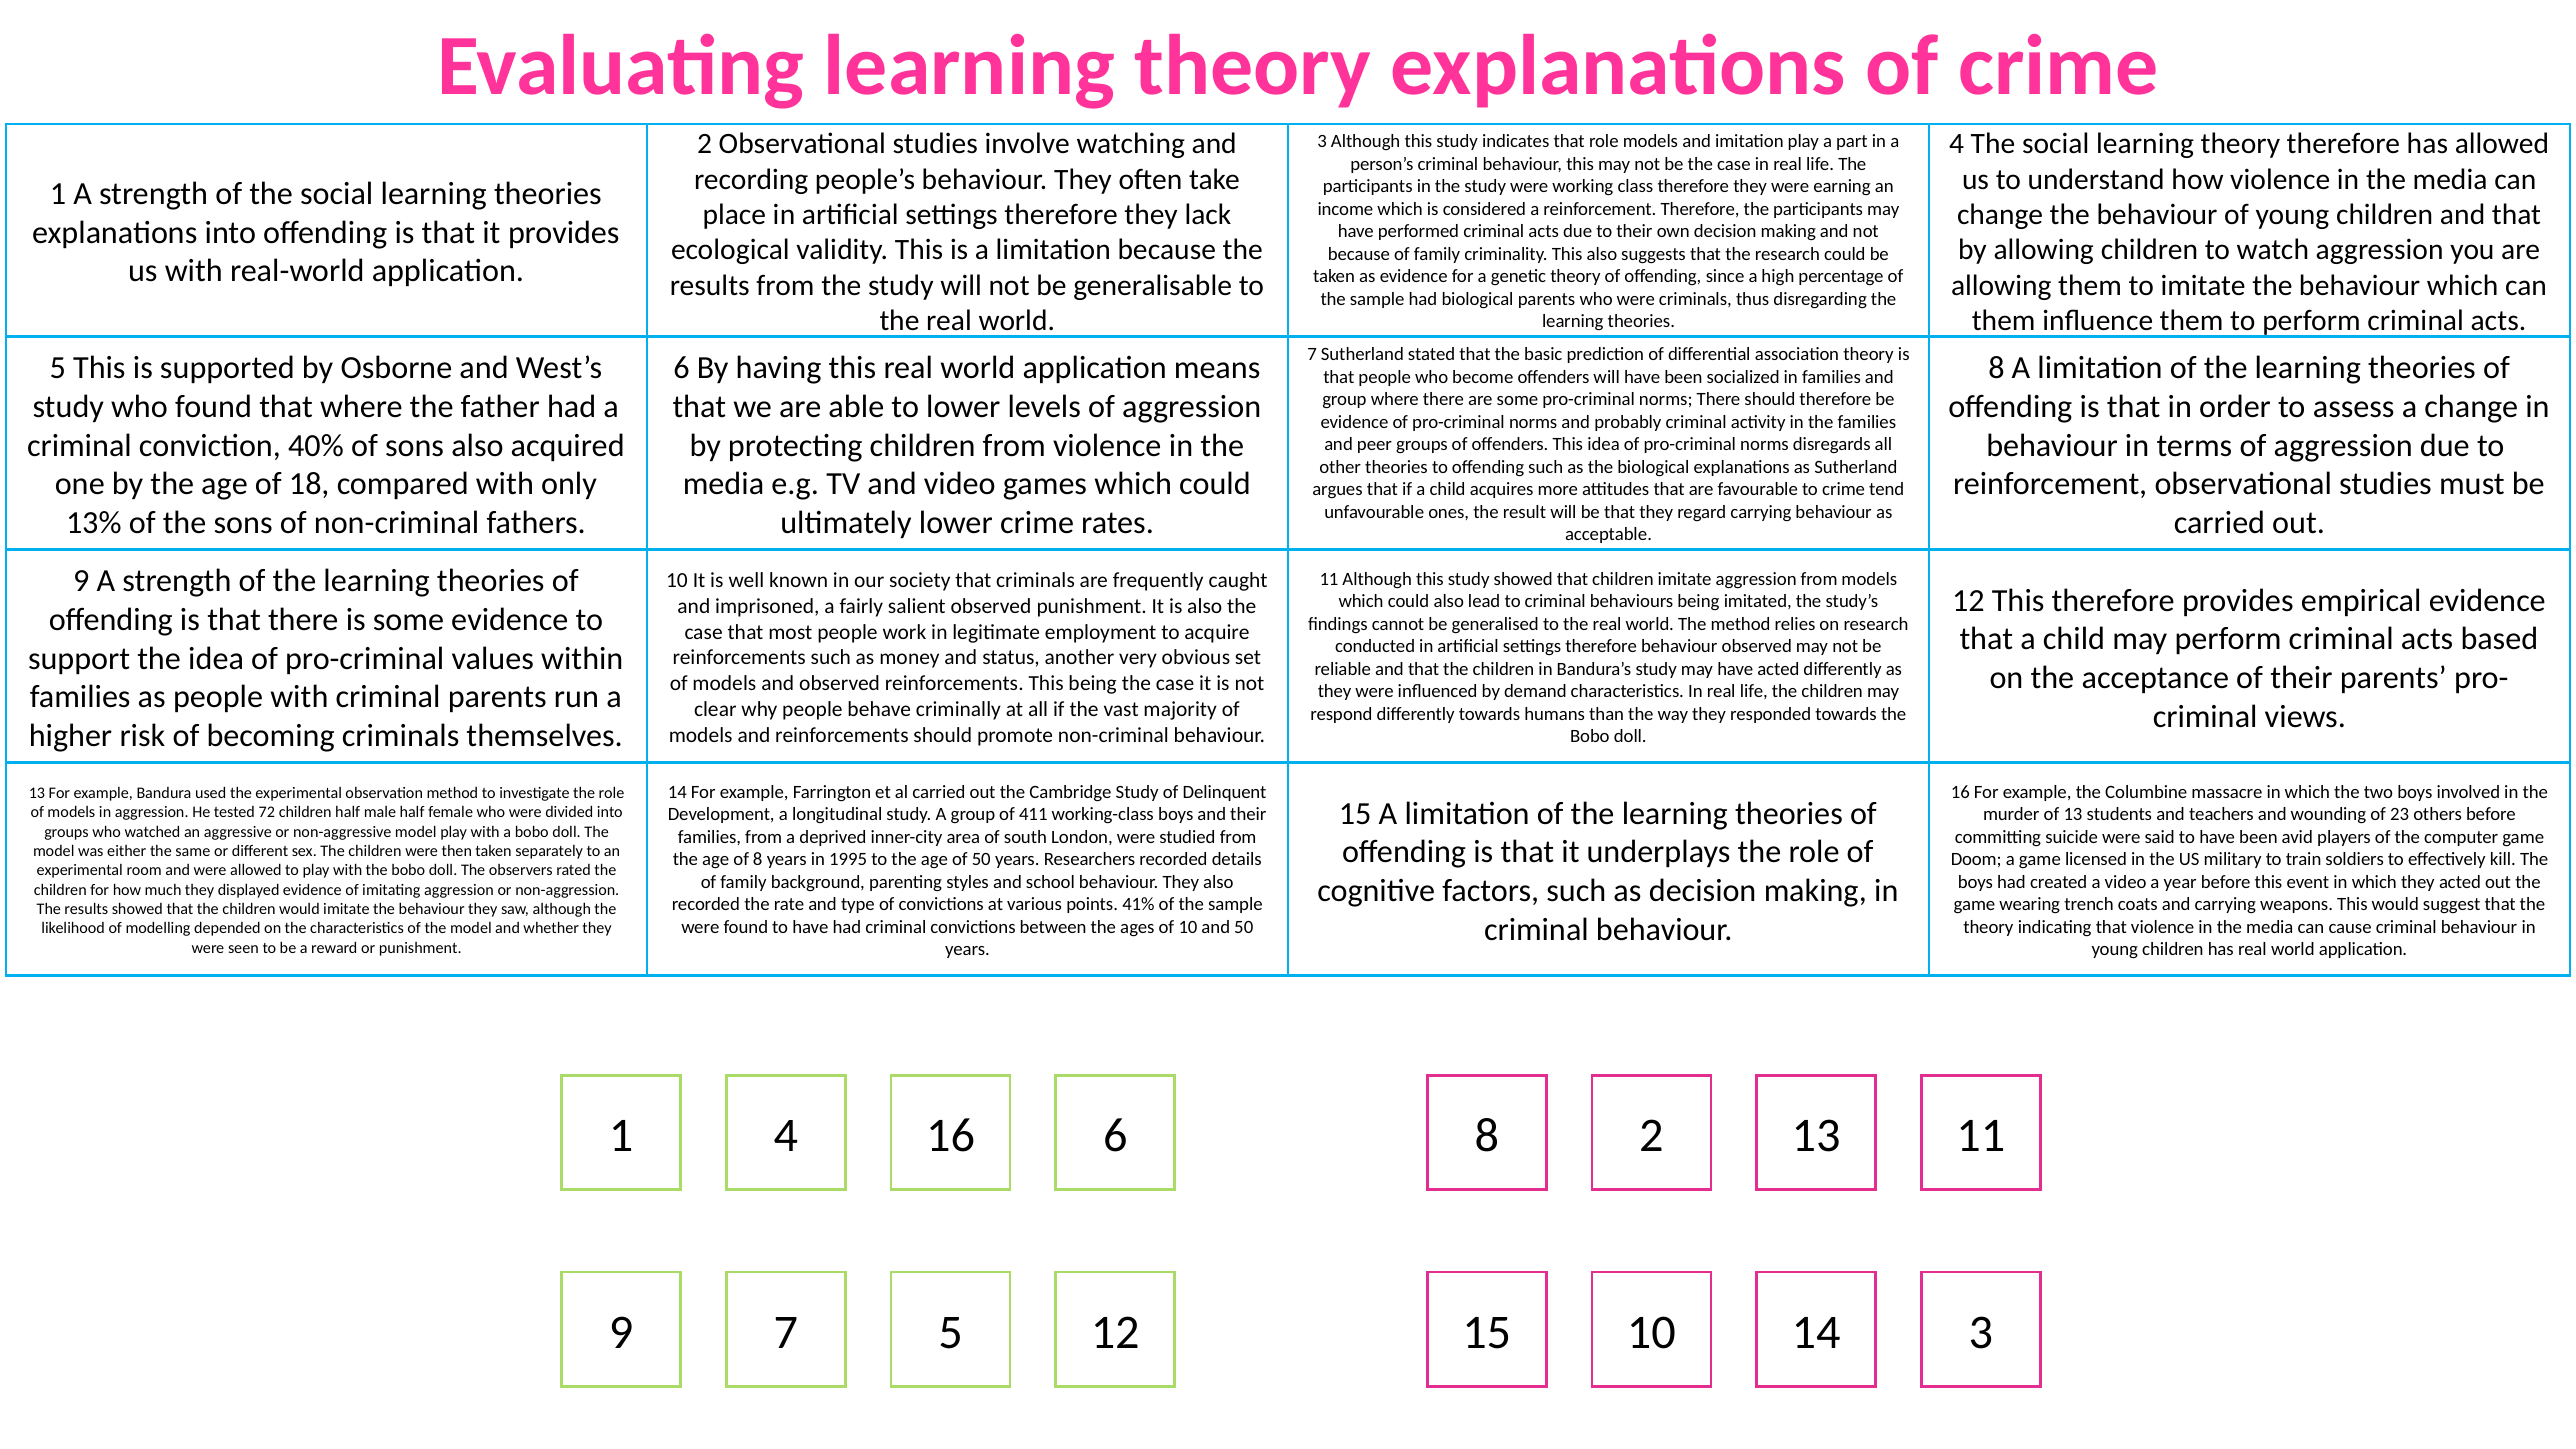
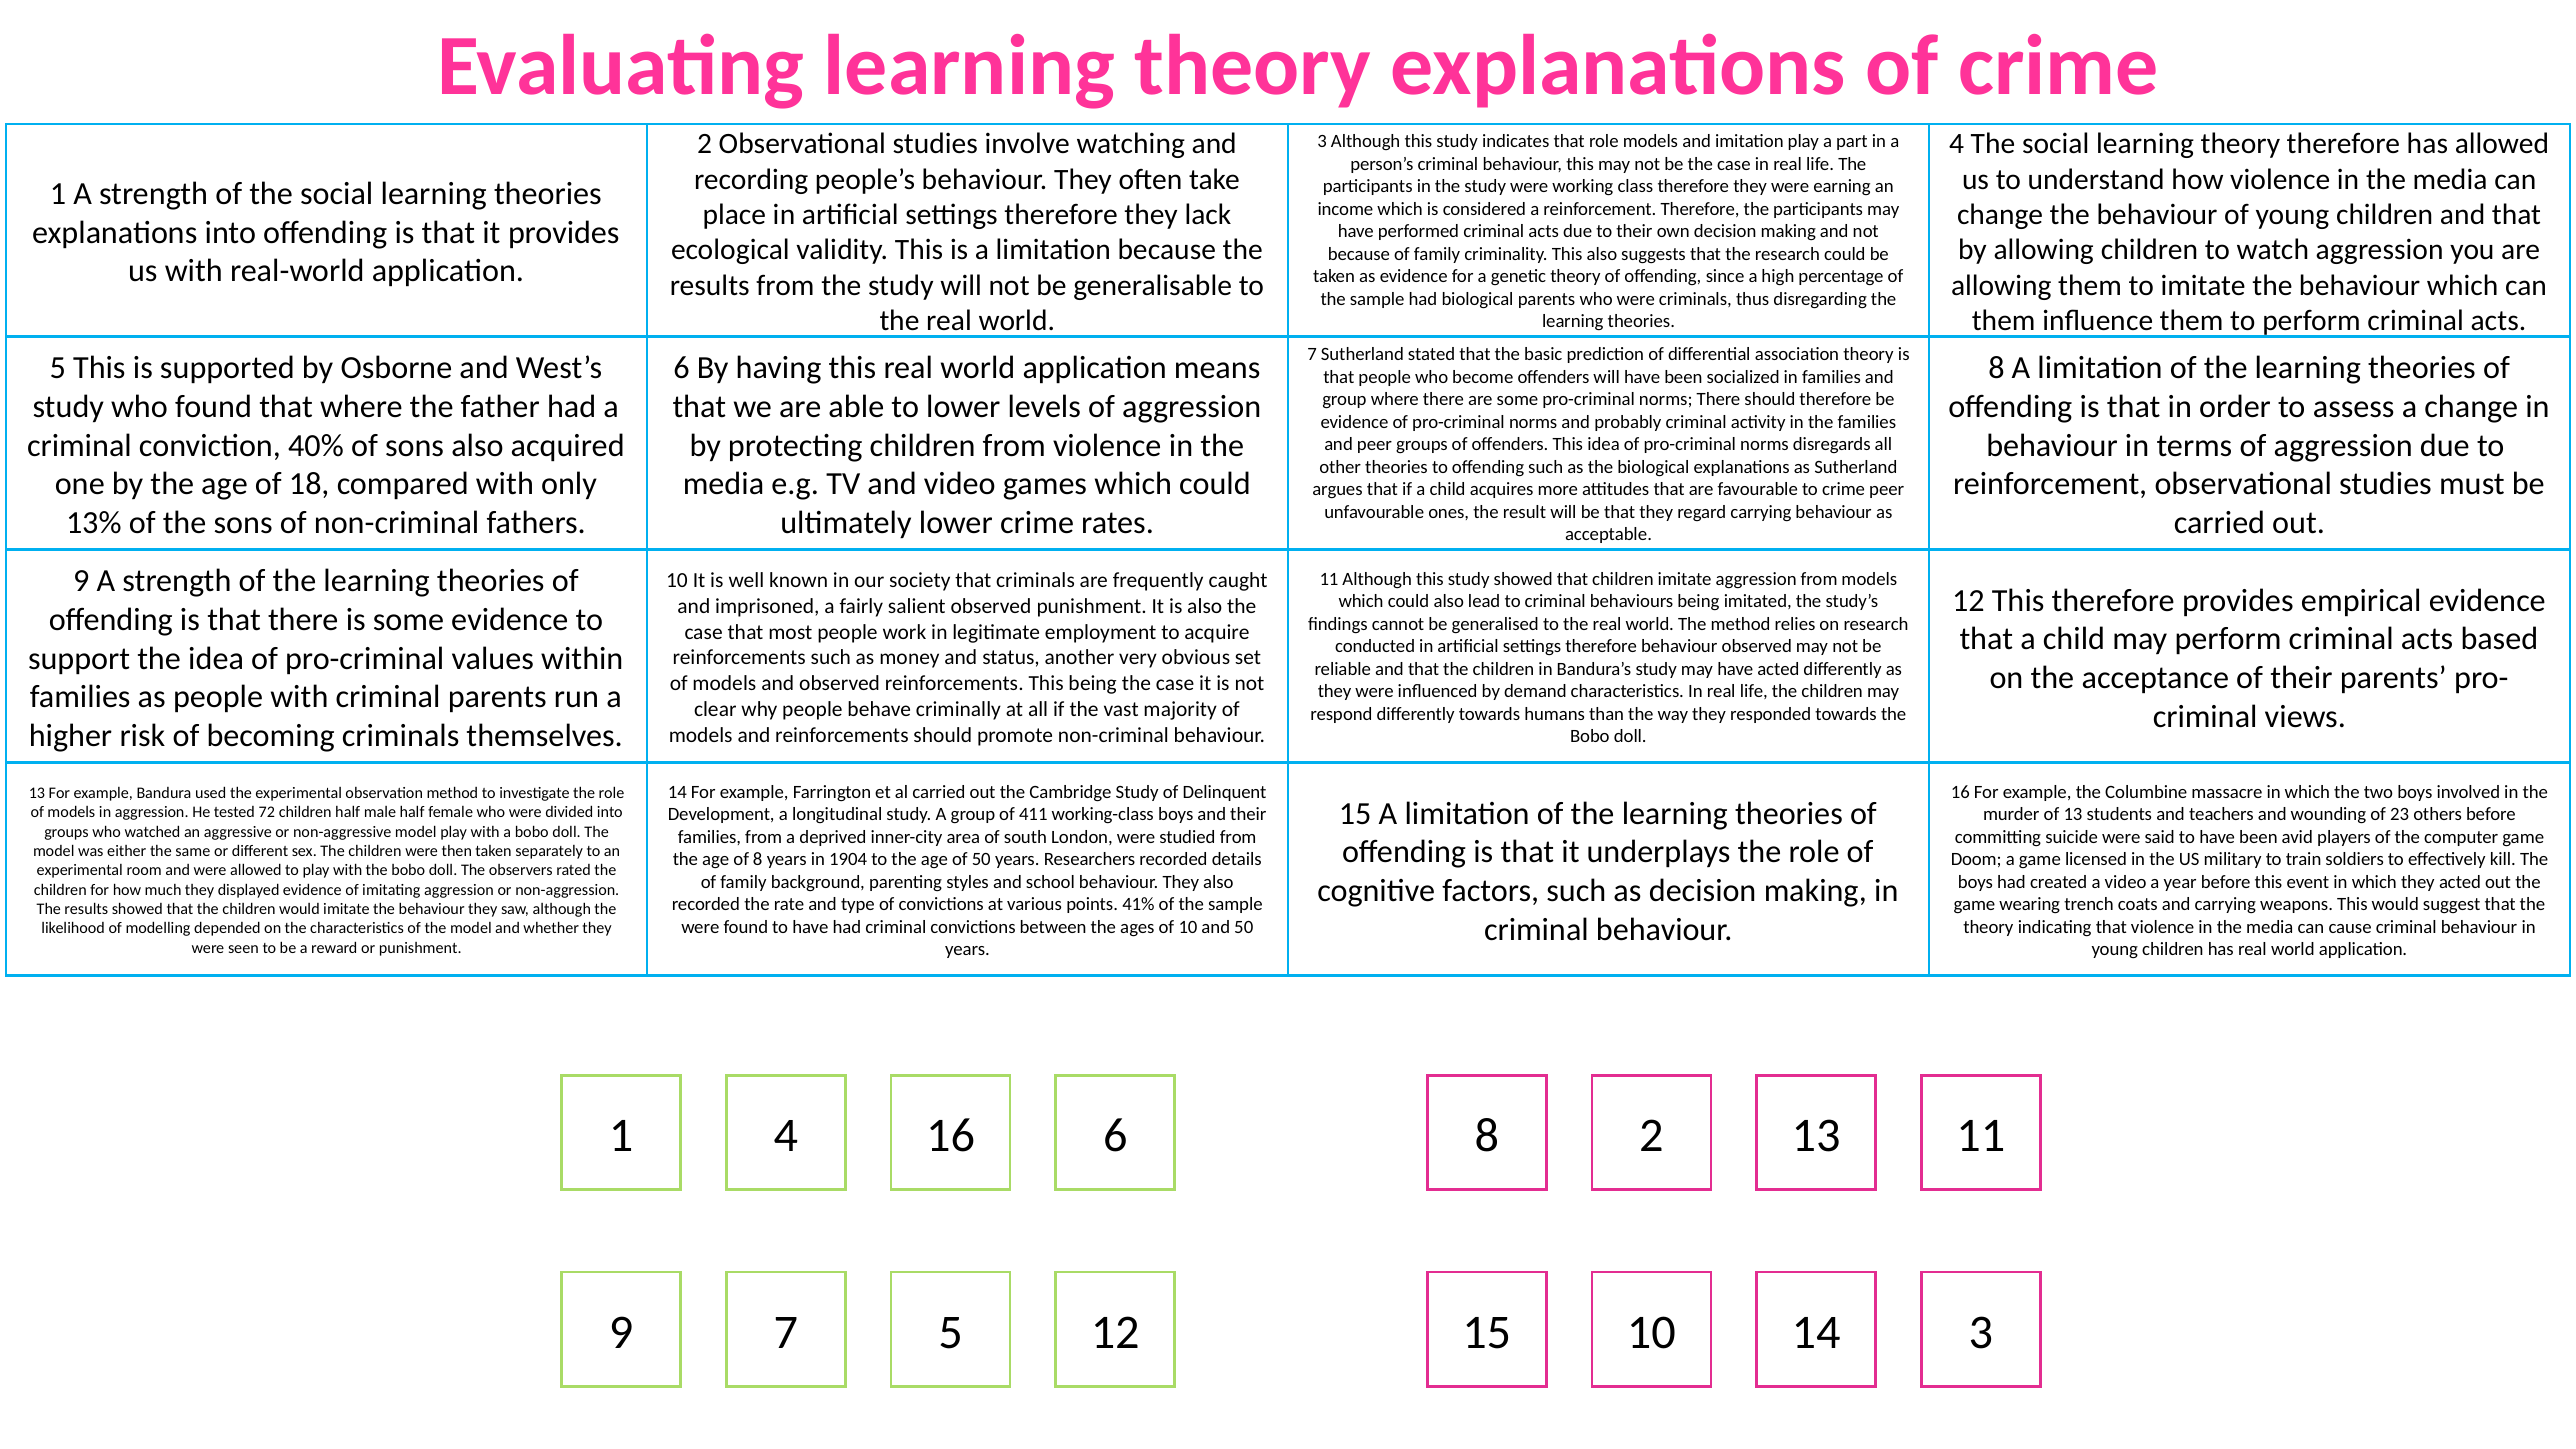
crime tend: tend -> peer
1995: 1995 -> 1904
